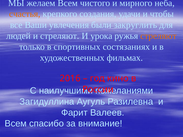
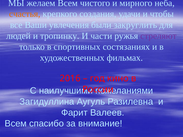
и стреляют: стреляют -> тропинку
урока: урока -> части
стреляют at (159, 36) colour: orange -> purple
